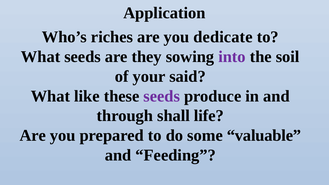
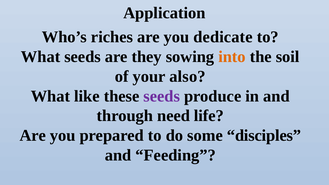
into colour: purple -> orange
said: said -> also
shall: shall -> need
valuable: valuable -> disciples
